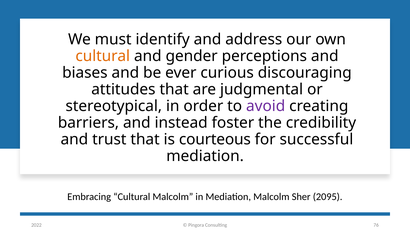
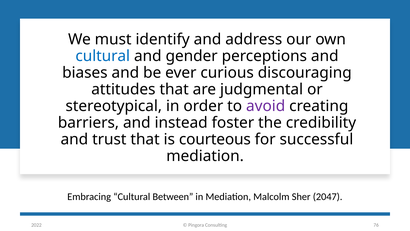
cultural at (103, 56) colour: orange -> blue
Cultural Malcolm: Malcolm -> Between
2095: 2095 -> 2047
